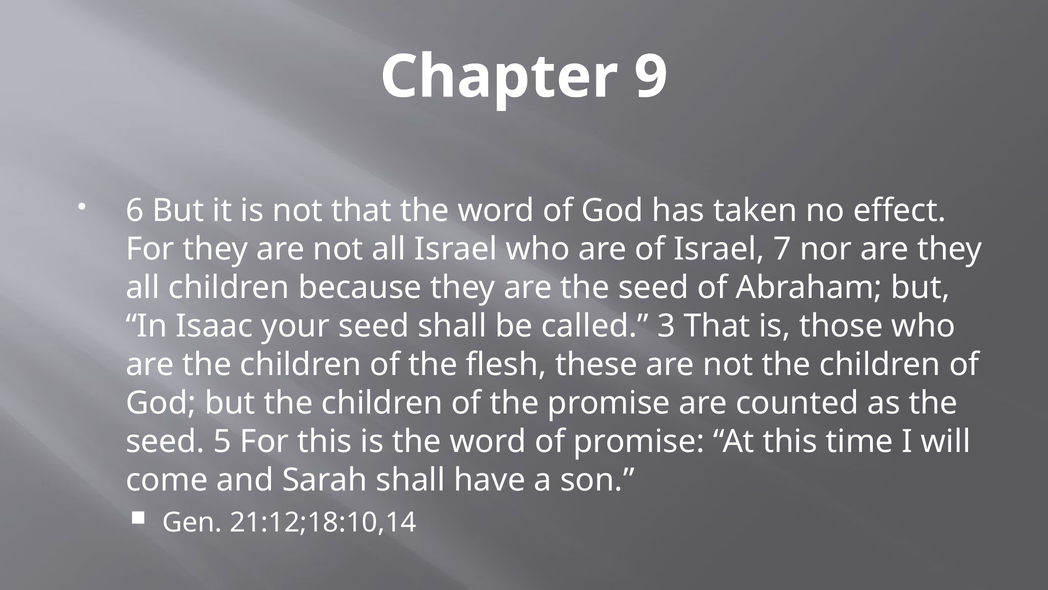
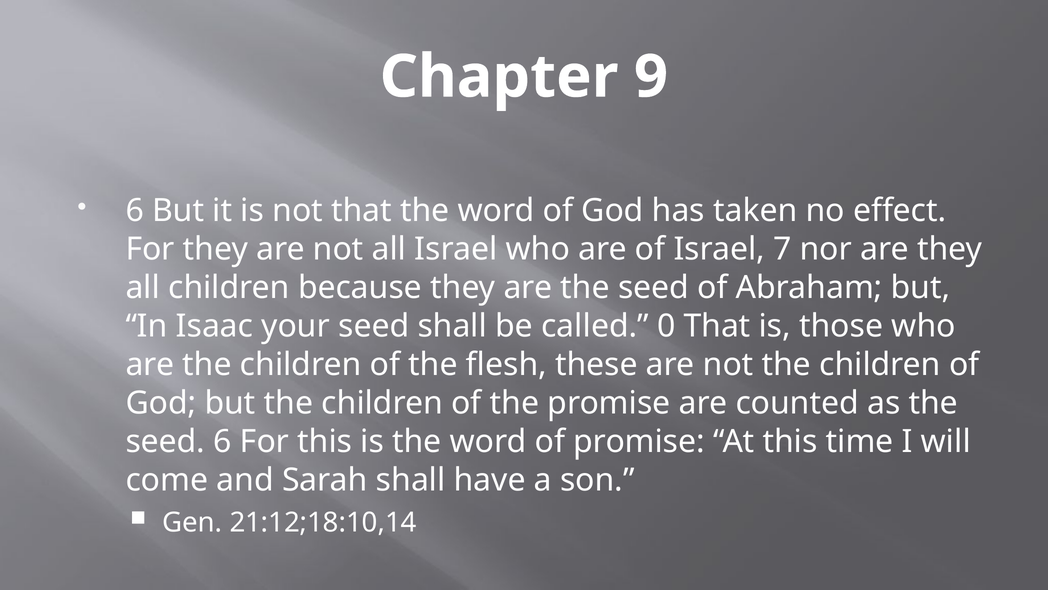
3: 3 -> 0
seed 5: 5 -> 6
